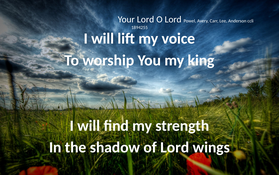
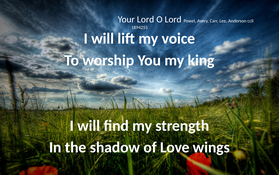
of Lord: Lord -> Love
